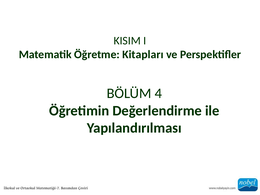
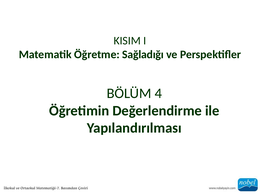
Kitapları: Kitapları -> Sağladığı
